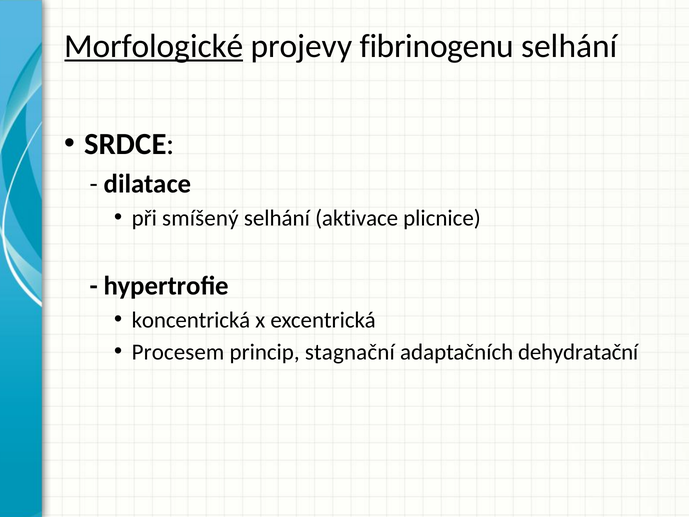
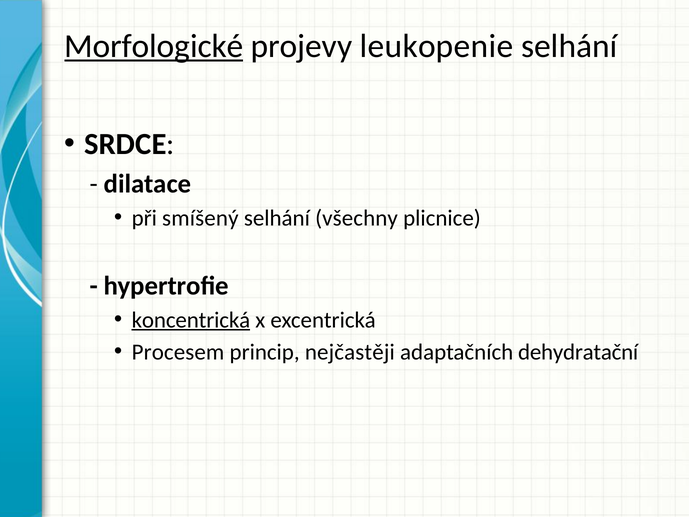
fibrinogenu: fibrinogenu -> leukopenie
aktivace: aktivace -> všechny
koncentrická underline: none -> present
stagnační: stagnační -> nejčastěji
